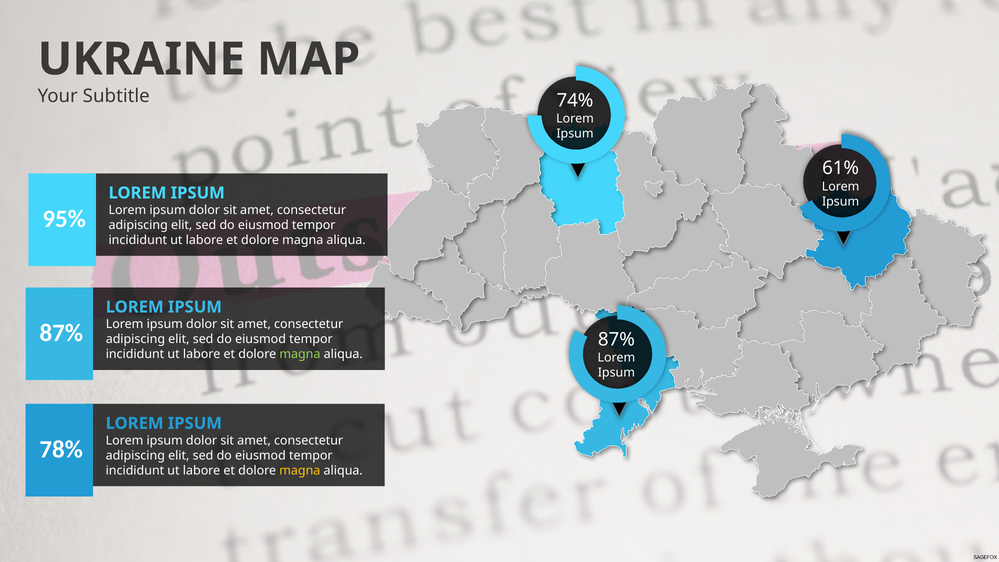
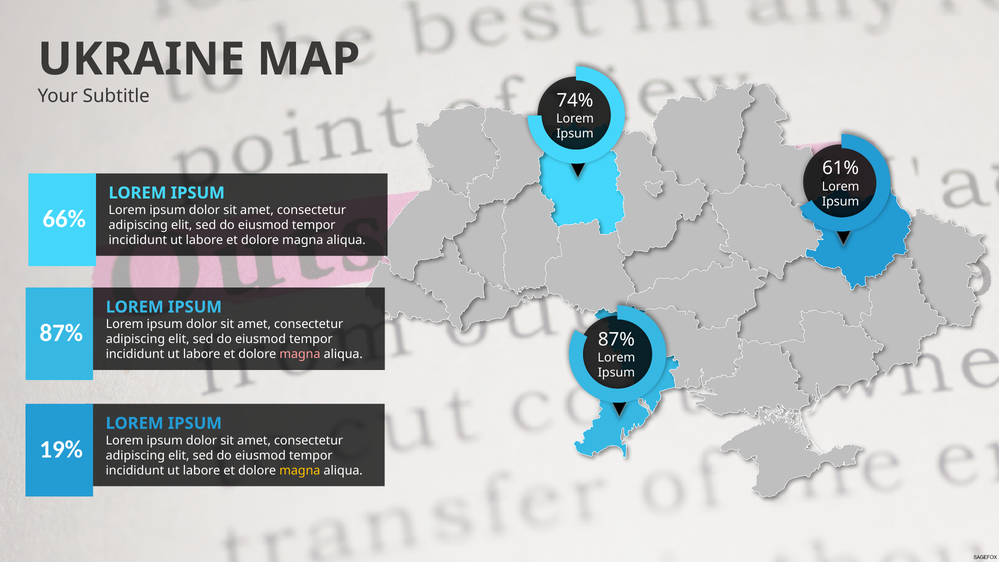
95%: 95% -> 66%
magna at (300, 354) colour: light green -> pink
78%: 78% -> 19%
